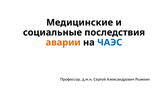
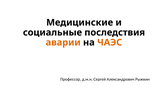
ЧАЭС colour: blue -> orange
